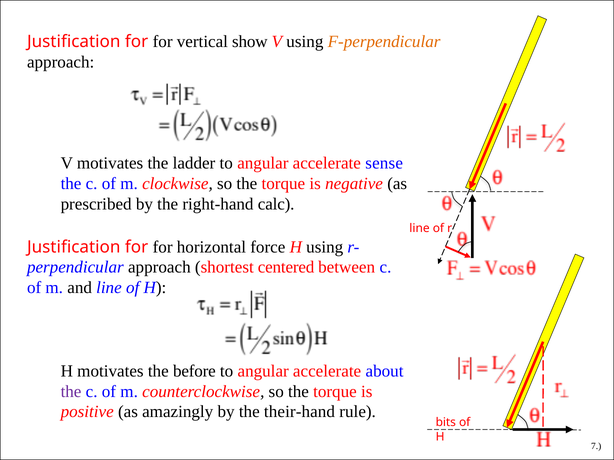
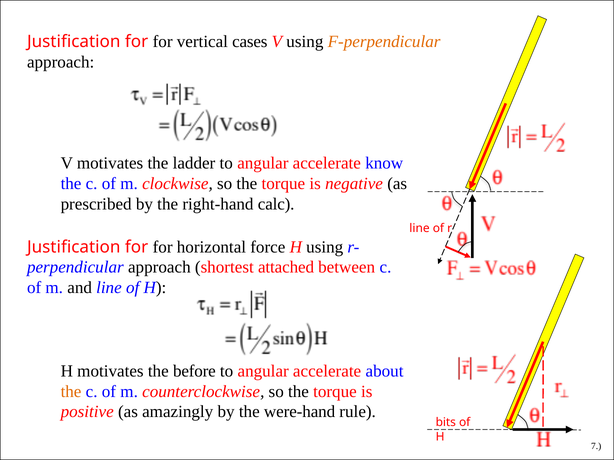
show: show -> cases
sense: sense -> know
centered: centered -> attached
the at (71, 392) colour: purple -> orange
their-hand: their-hand -> were-hand
